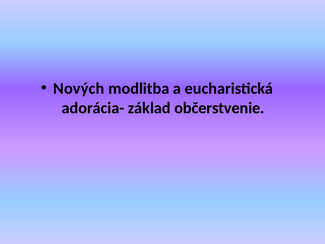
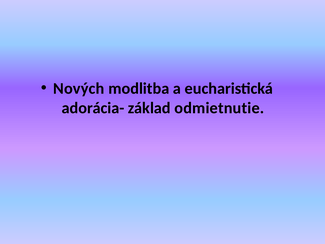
občerstvenie: občerstvenie -> odmietnutie
